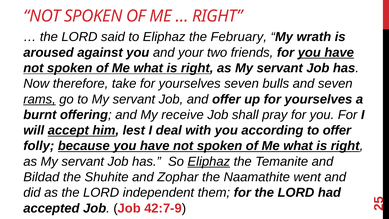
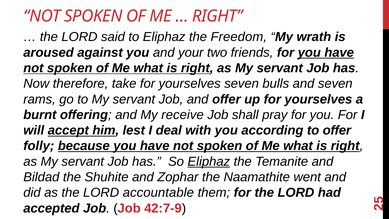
February: February -> Freedom
rams underline: present -> none
independent: independent -> accountable
